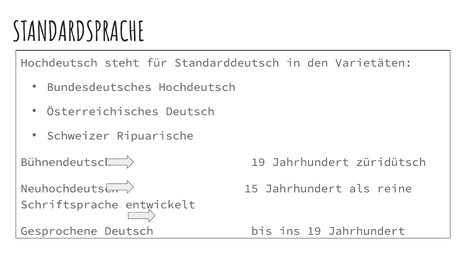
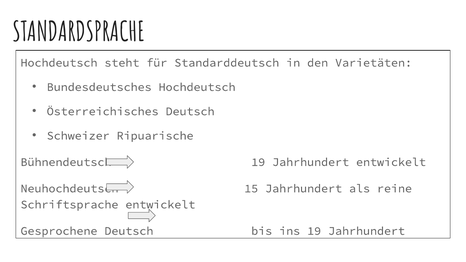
Jahrhundert züridütsch: züridütsch -> entwickelt
